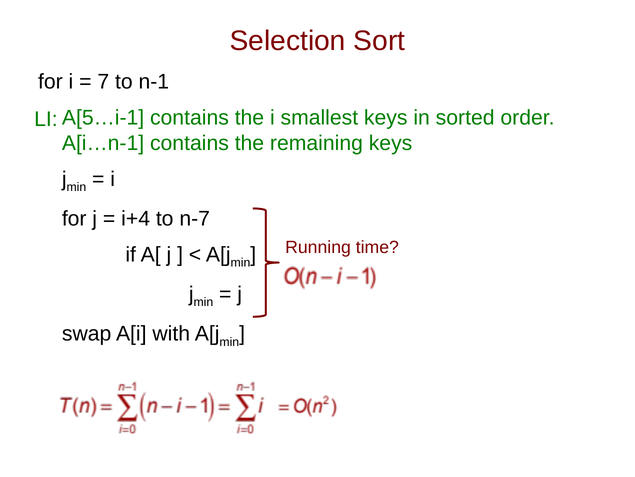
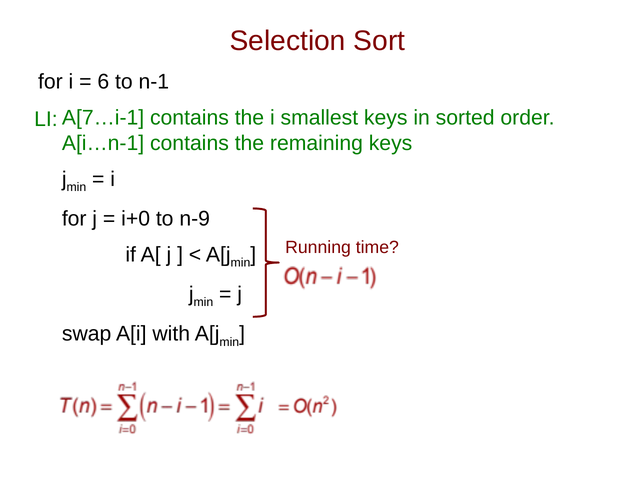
7: 7 -> 6
A[5…i-1: A[5…i-1 -> A[7…i-1
i+4: i+4 -> i+0
n-7: n-7 -> n-9
